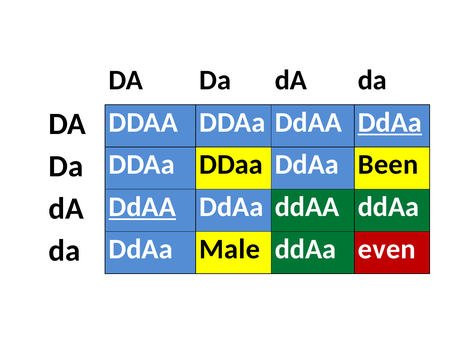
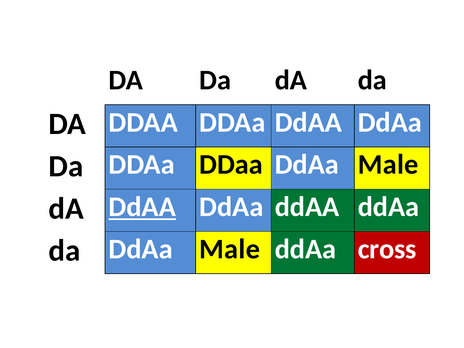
DdAa at (390, 122) underline: present -> none
DDaa DdAa Been: Been -> Male
even: even -> cross
